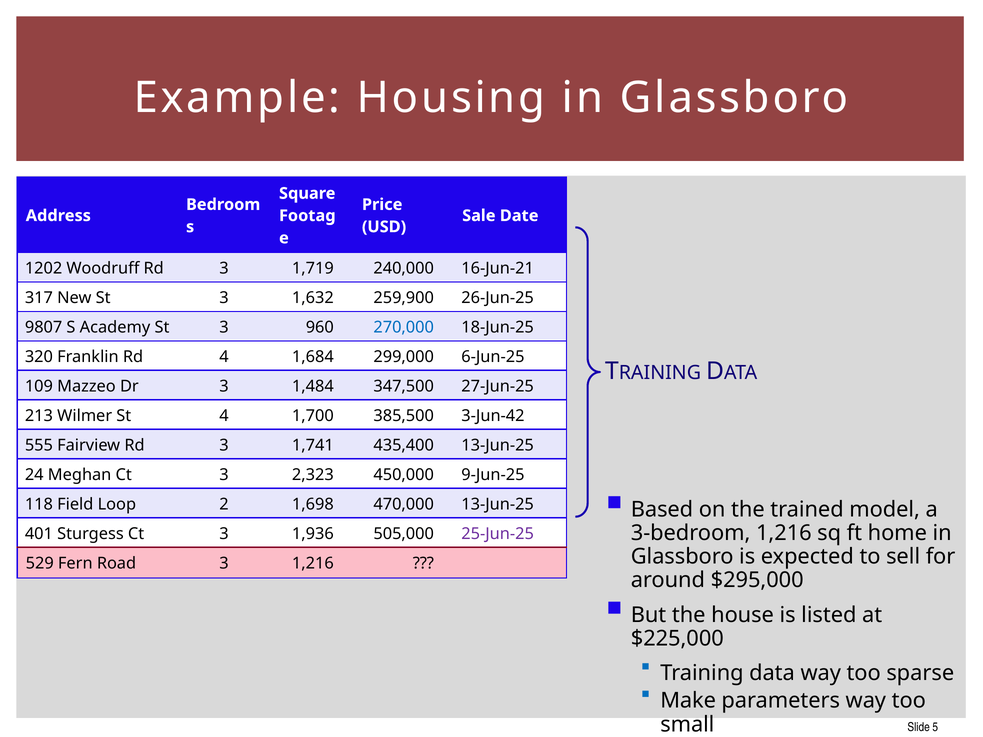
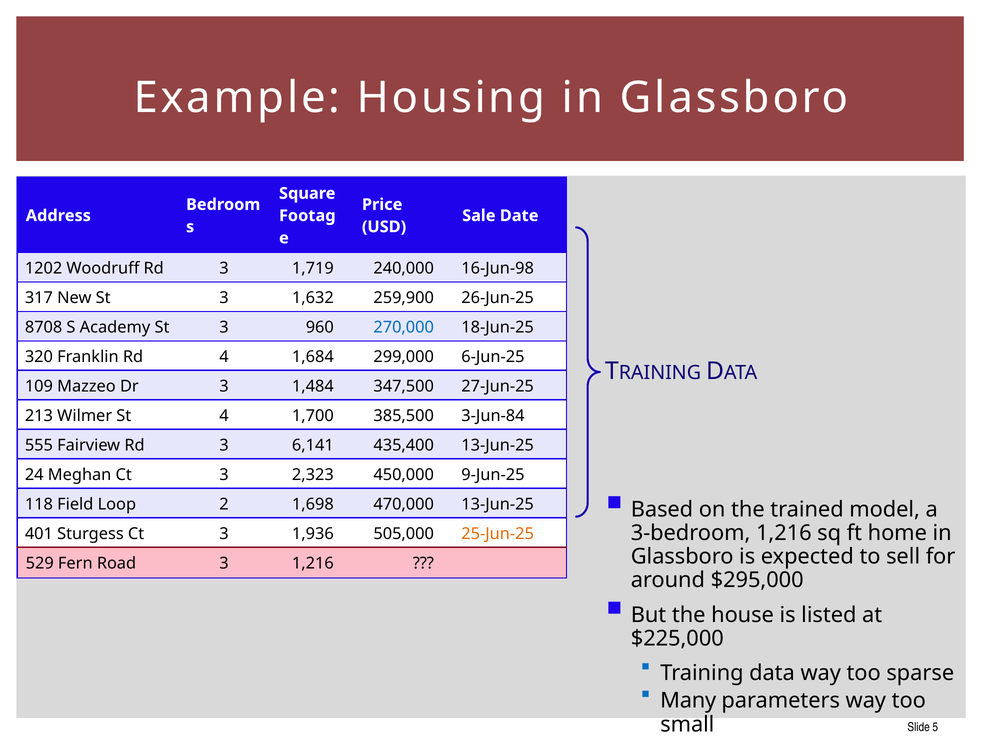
16-Jun-21: 16-Jun-21 -> 16-Jun-98
9807: 9807 -> 8708
3-Jun-42: 3-Jun-42 -> 3-Jun-84
1,741: 1,741 -> 6,141
25-Jun-25 colour: purple -> orange
Make: Make -> Many
